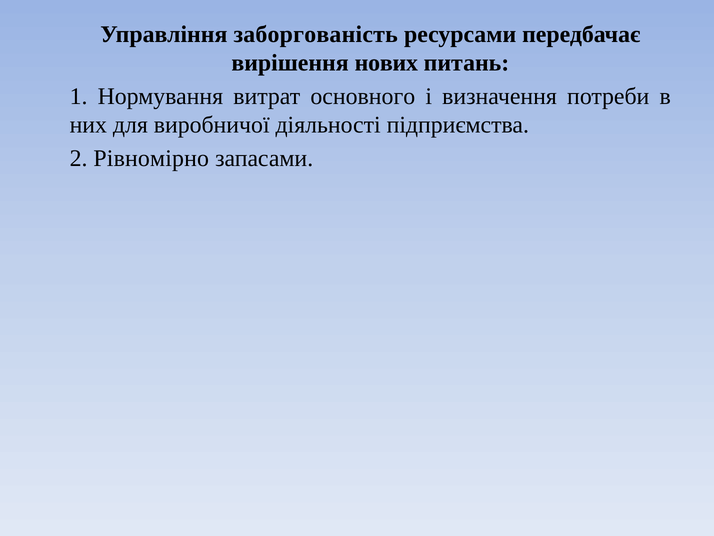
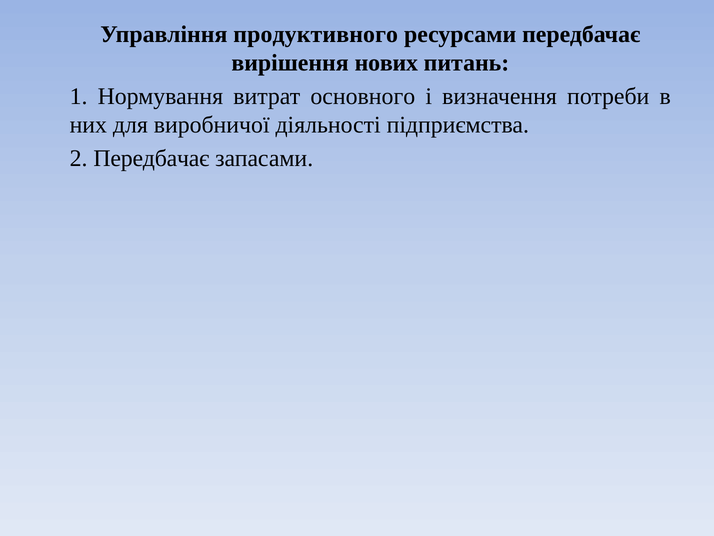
заборгованість: заборгованість -> продуктивного
2 Рівномірно: Рівномірно -> Передбачає
